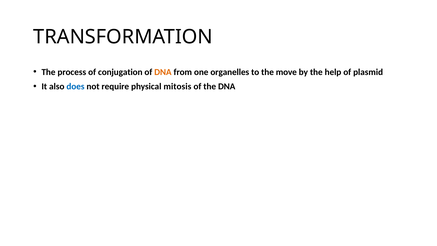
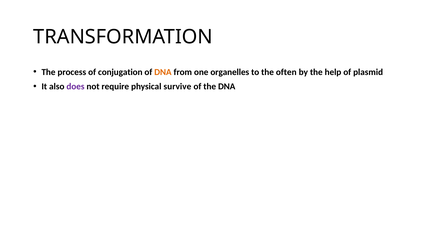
move: move -> often
does colour: blue -> purple
mitosis: mitosis -> survive
